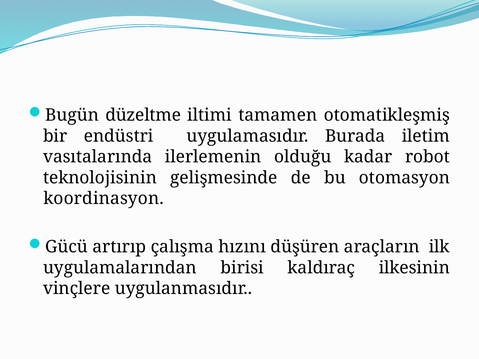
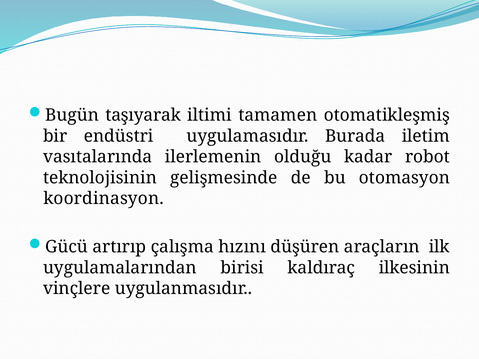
düzeltme: düzeltme -> taşıyarak
